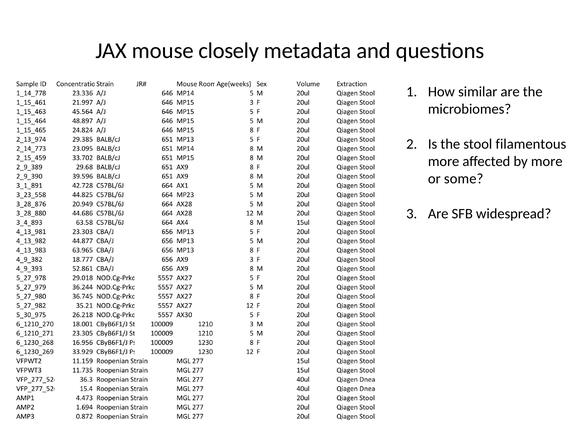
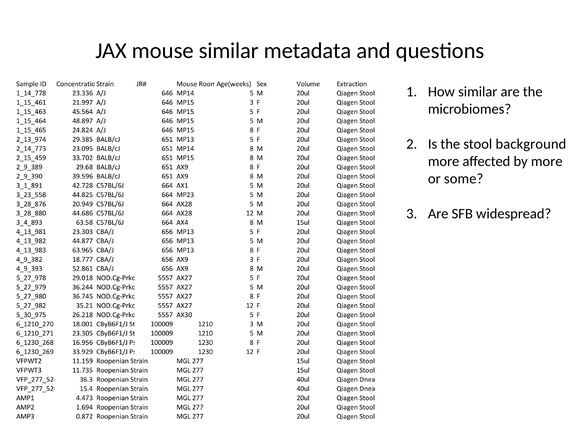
mouse closely: closely -> similar
filamentous: filamentous -> background
